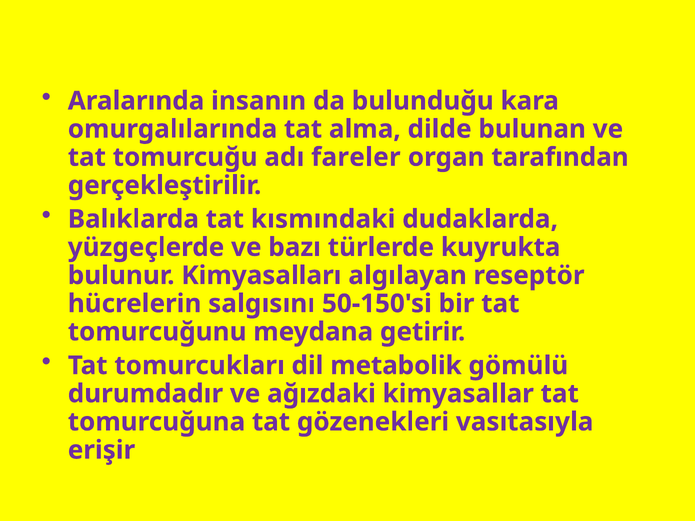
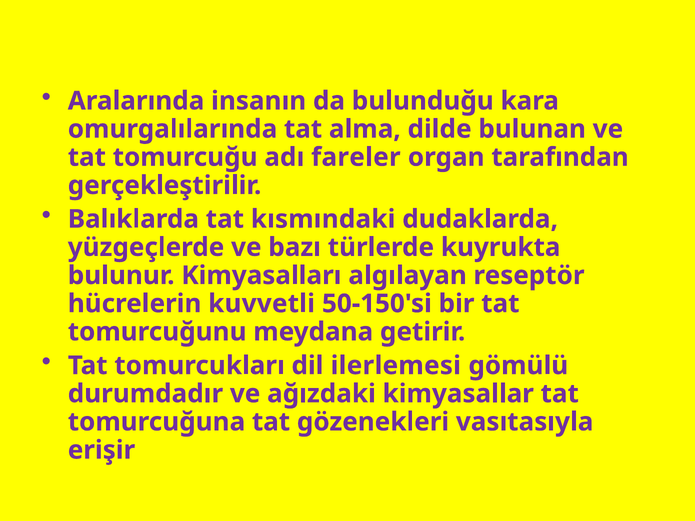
salgısını: salgısını -> kuvvetli
metabolik: metabolik -> ilerlemesi
